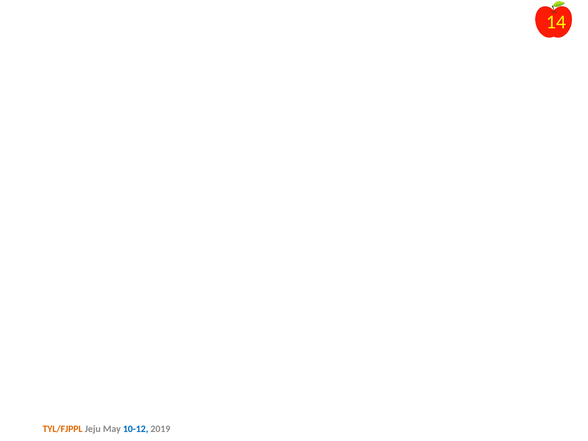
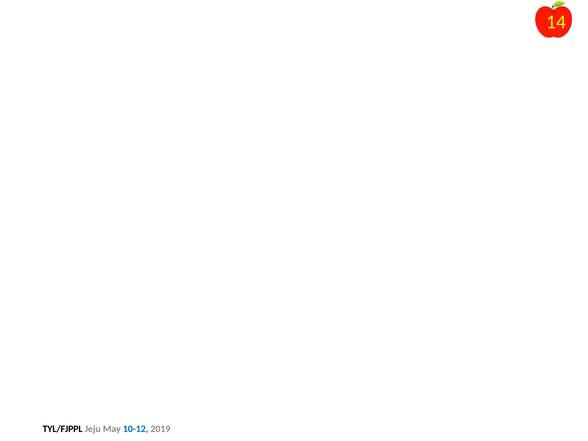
TYL/FJPPL colour: orange -> black
